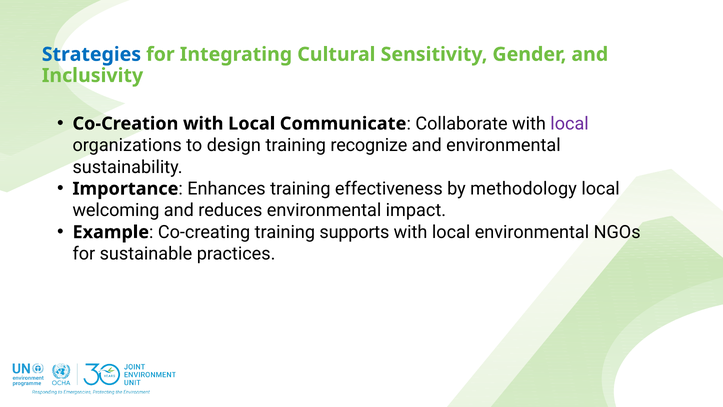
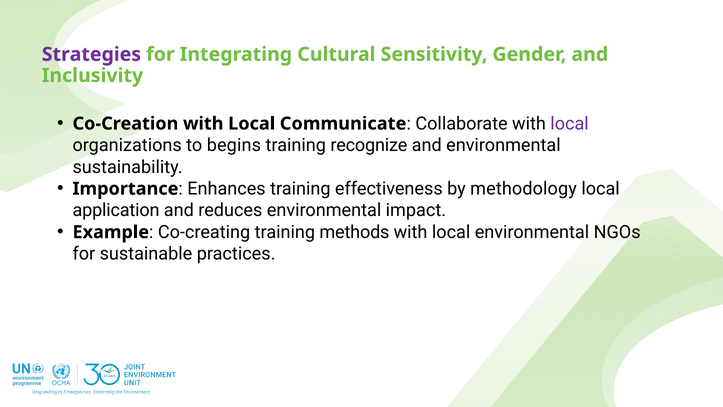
Strategies colour: blue -> purple
design: design -> begins
welcoming: welcoming -> application
supports: supports -> methods
